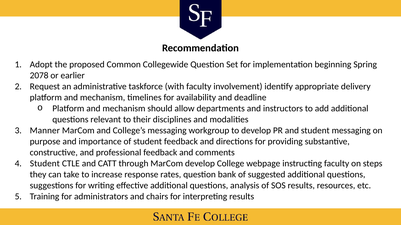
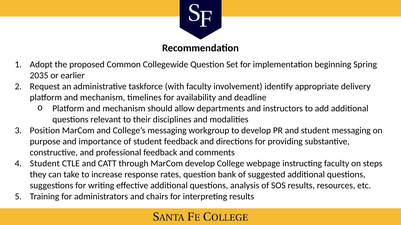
2078: 2078 -> 2035
Manner: Manner -> Position
